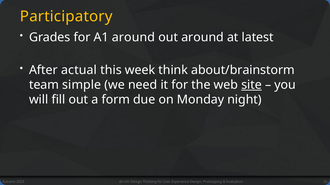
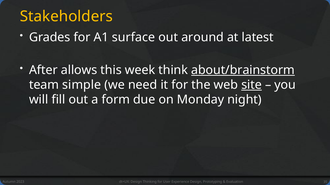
Participatory: Participatory -> Stakeholders
A1 around: around -> surface
actual: actual -> allows
about/brainstorm underline: none -> present
